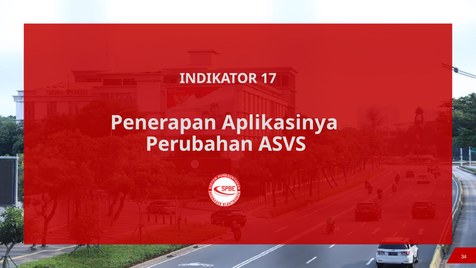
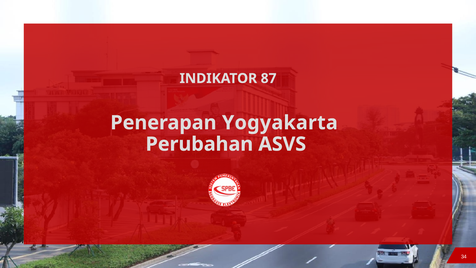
17: 17 -> 87
Aplikasinya: Aplikasinya -> Yogyakarta
